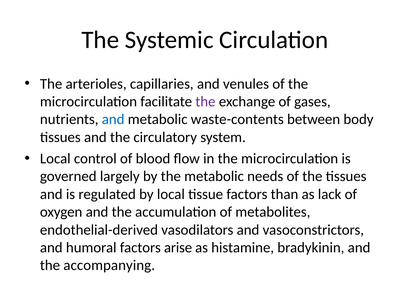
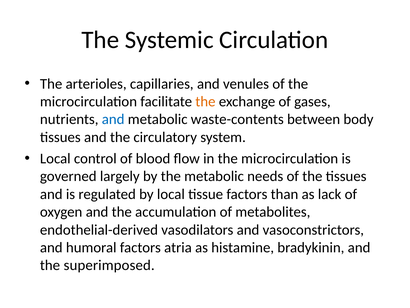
the at (205, 101) colour: purple -> orange
arise: arise -> atria
accompanying: accompanying -> superimposed
